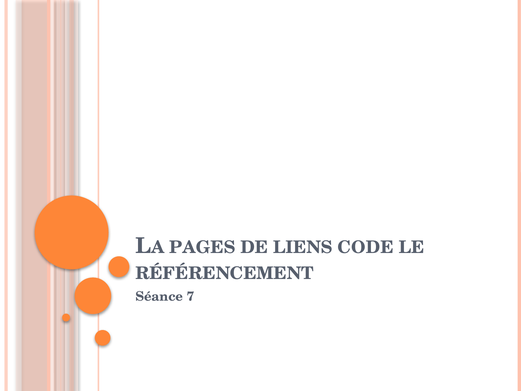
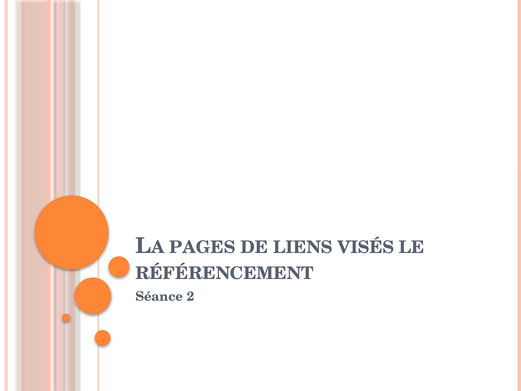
CODE: CODE -> VISÉS
7: 7 -> 2
